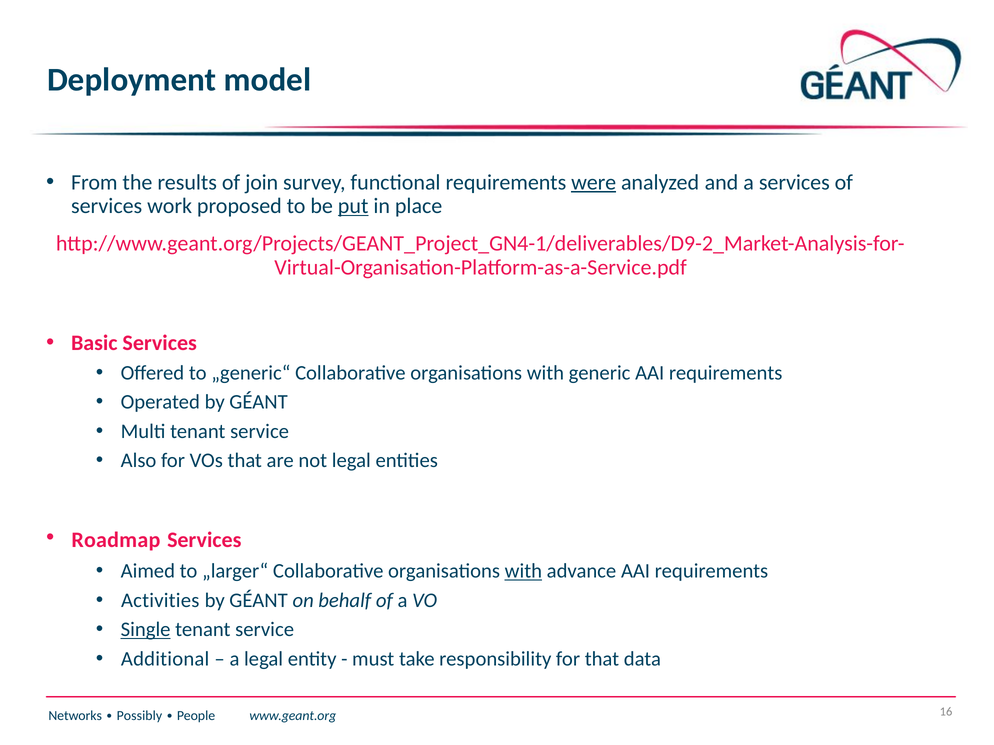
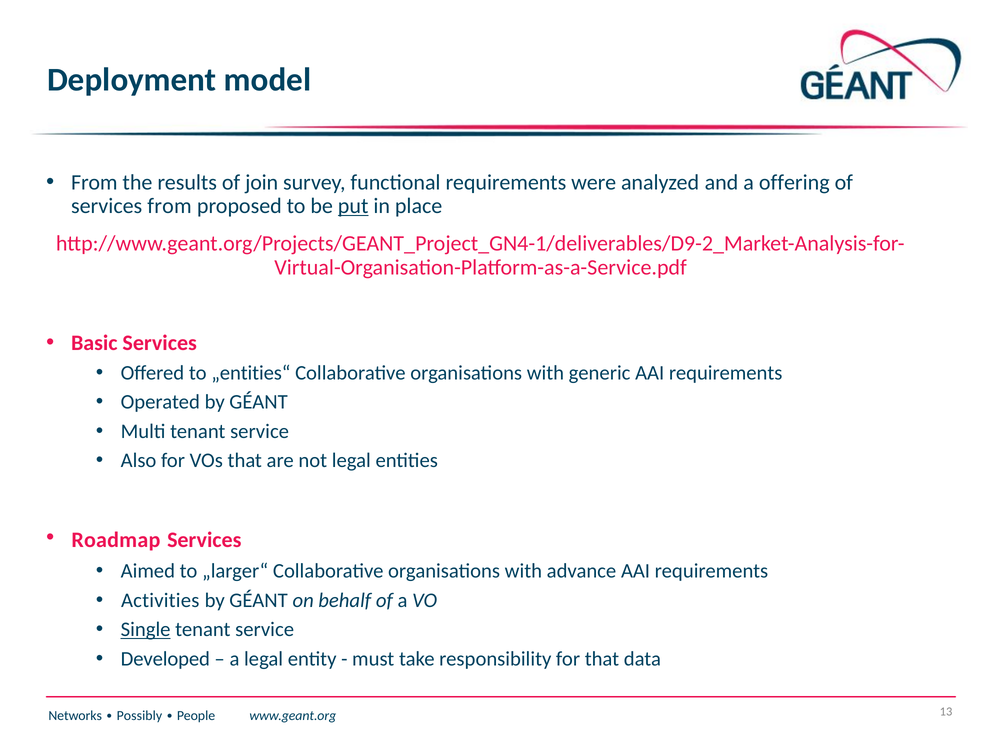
were underline: present -> none
a services: services -> offering
services work: work -> from
„generic“: „generic“ -> „entities“
with at (523, 571) underline: present -> none
Additional: Additional -> Developed
16: 16 -> 13
